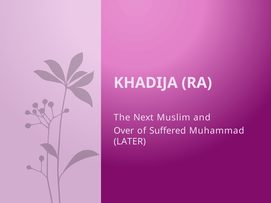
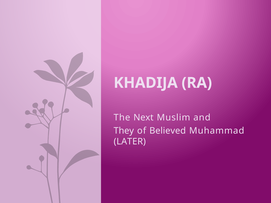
Over: Over -> They
Suffered: Suffered -> Believed
